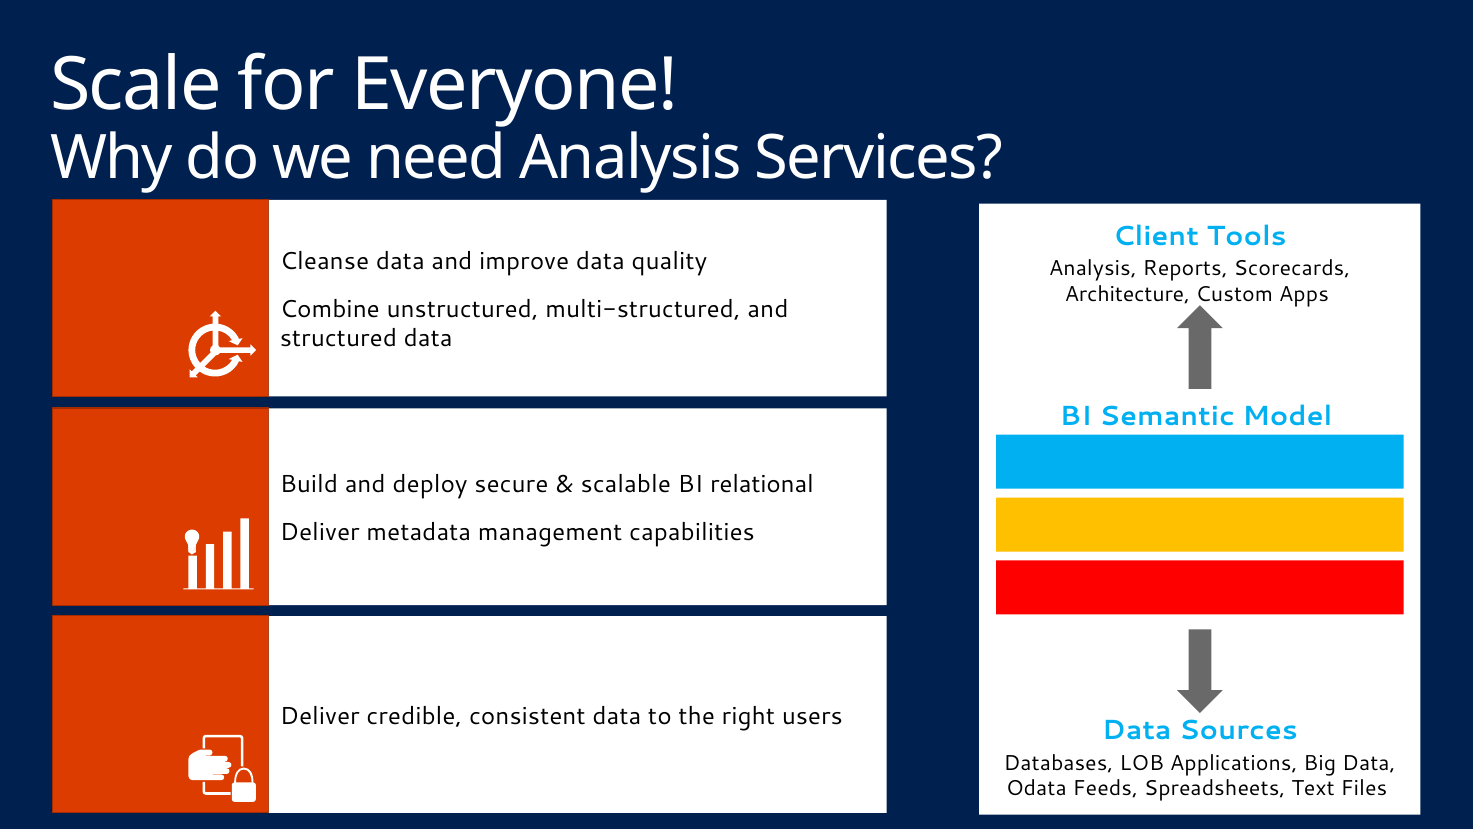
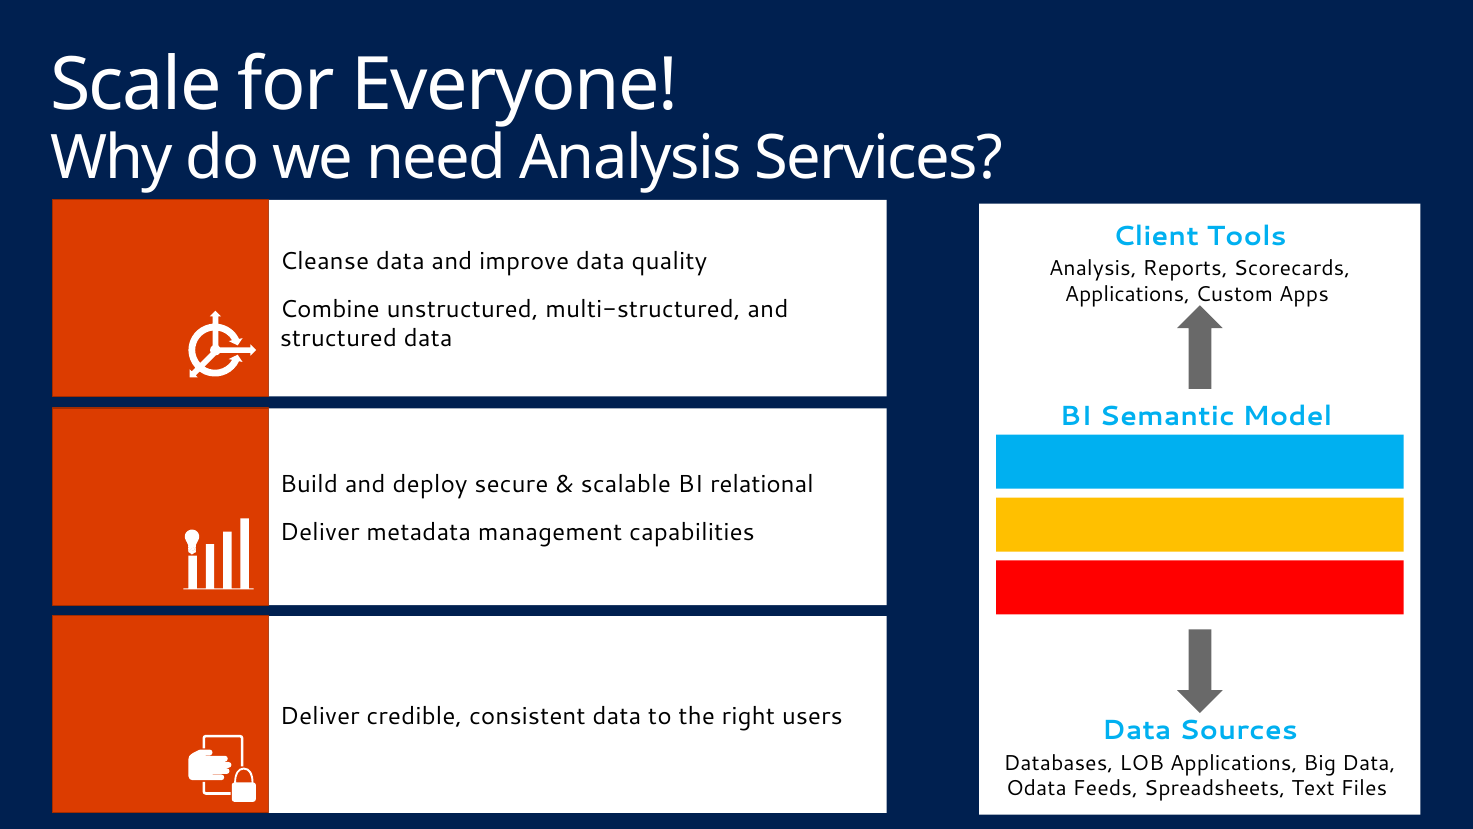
Architecture at (1127, 294): Architecture -> Applications
